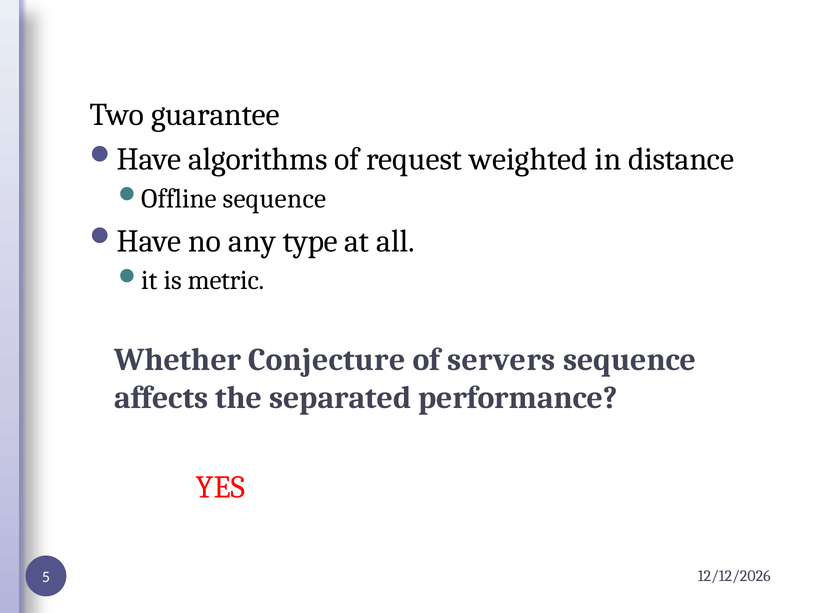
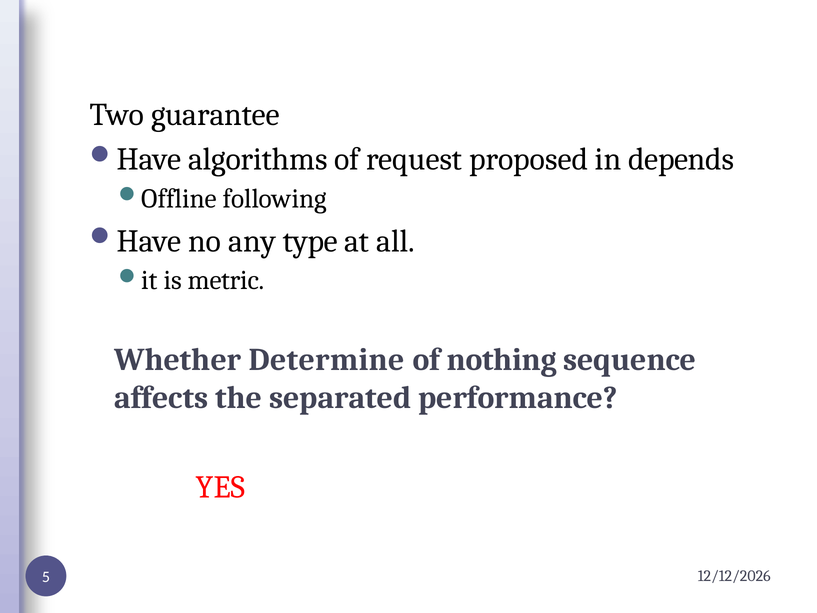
weighted: weighted -> proposed
distance: distance -> depends
sequence at (275, 199): sequence -> following
Conjecture: Conjecture -> Determine
servers: servers -> nothing
